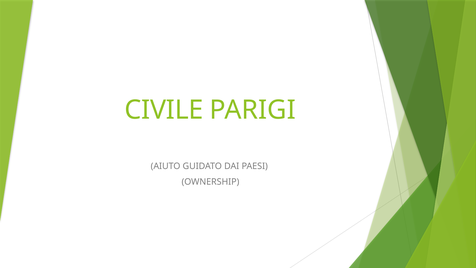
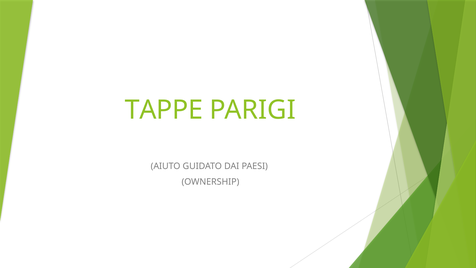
CIVILE: CIVILE -> TAPPE
